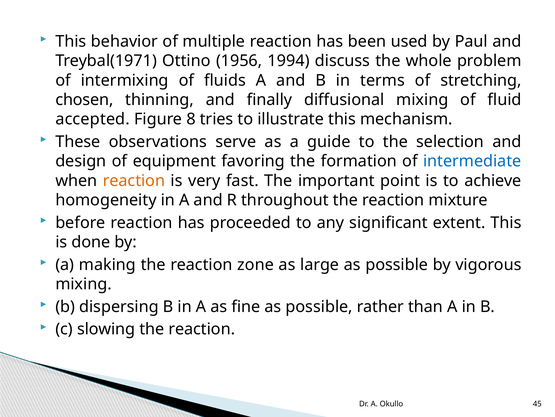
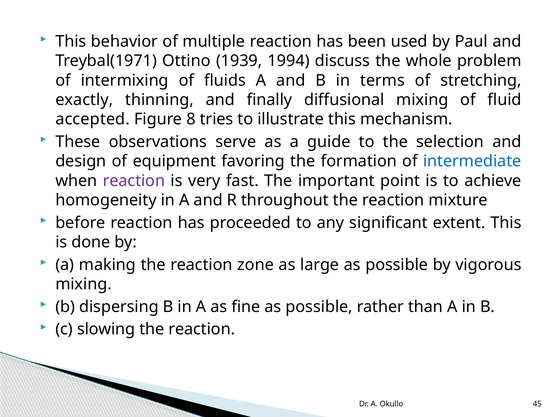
1956: 1956 -> 1939
chosen: chosen -> exactly
reaction at (134, 180) colour: orange -> purple
